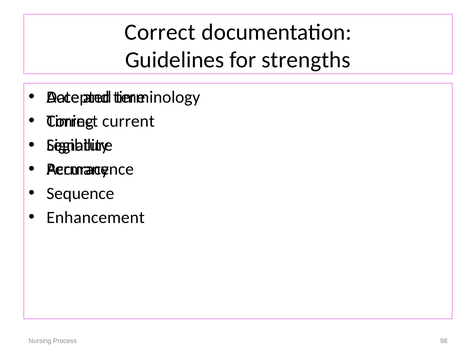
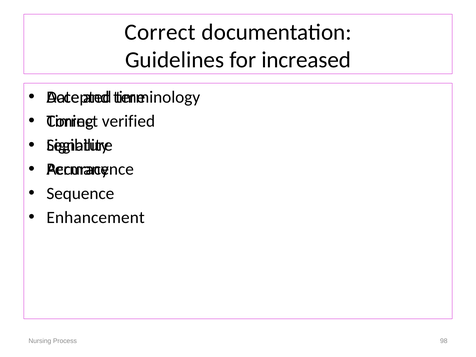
strengths: strengths -> increased
current: current -> verified
